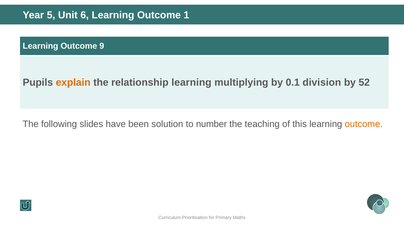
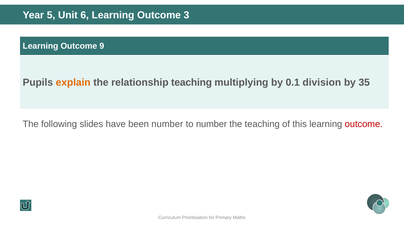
1: 1 -> 3
relationship learning: learning -> teaching
52: 52 -> 35
been solution: solution -> number
outcome at (364, 124) colour: orange -> red
